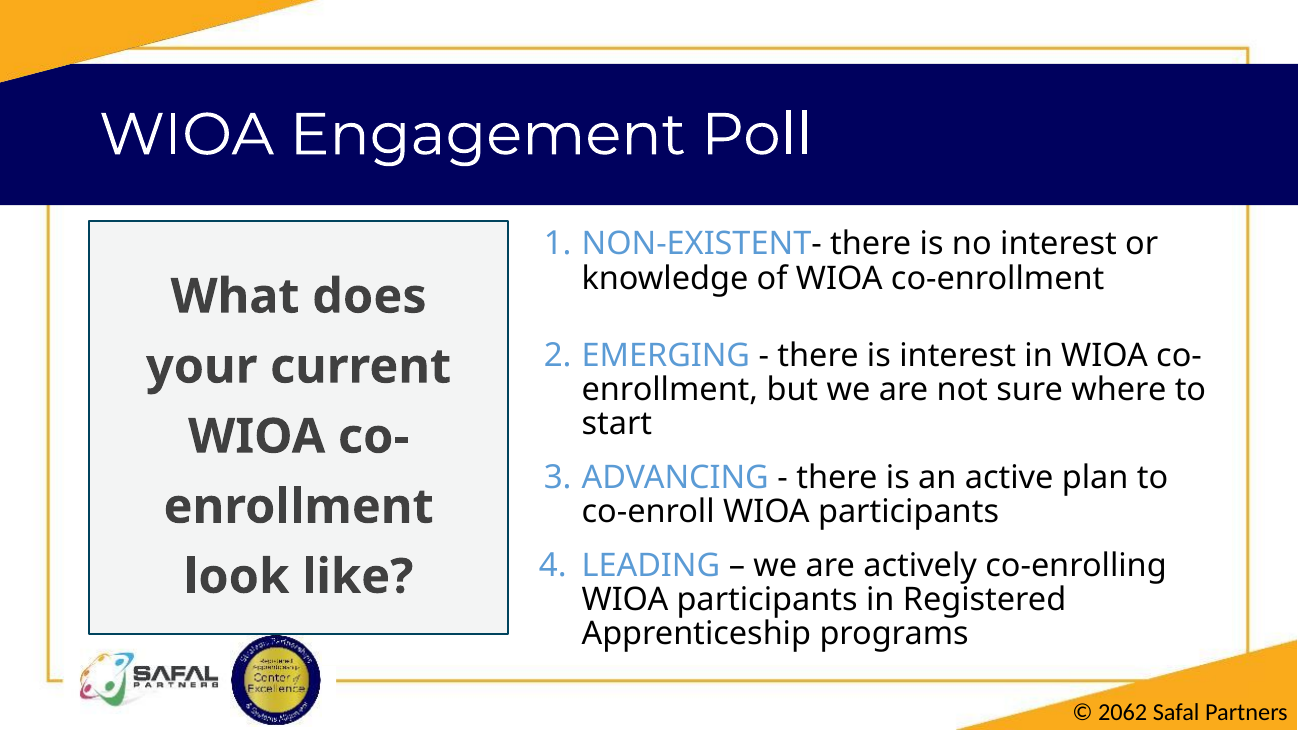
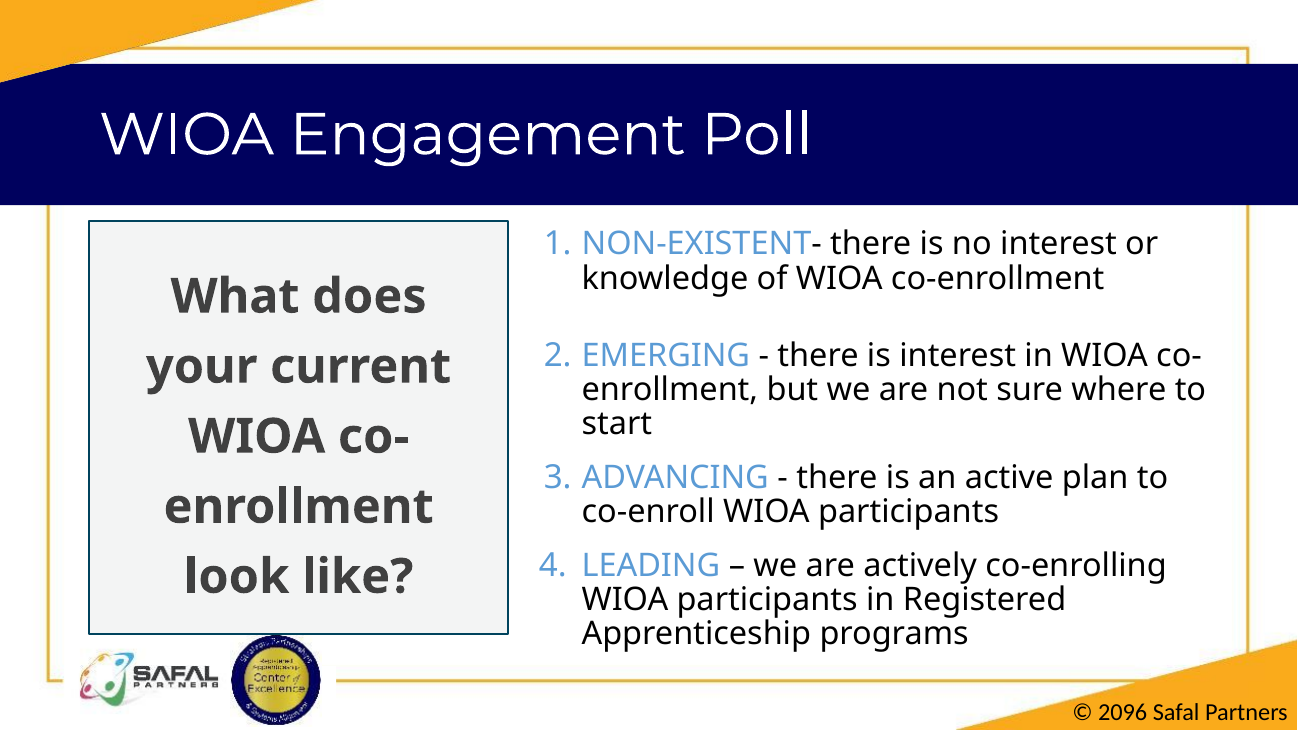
2062: 2062 -> 2096
